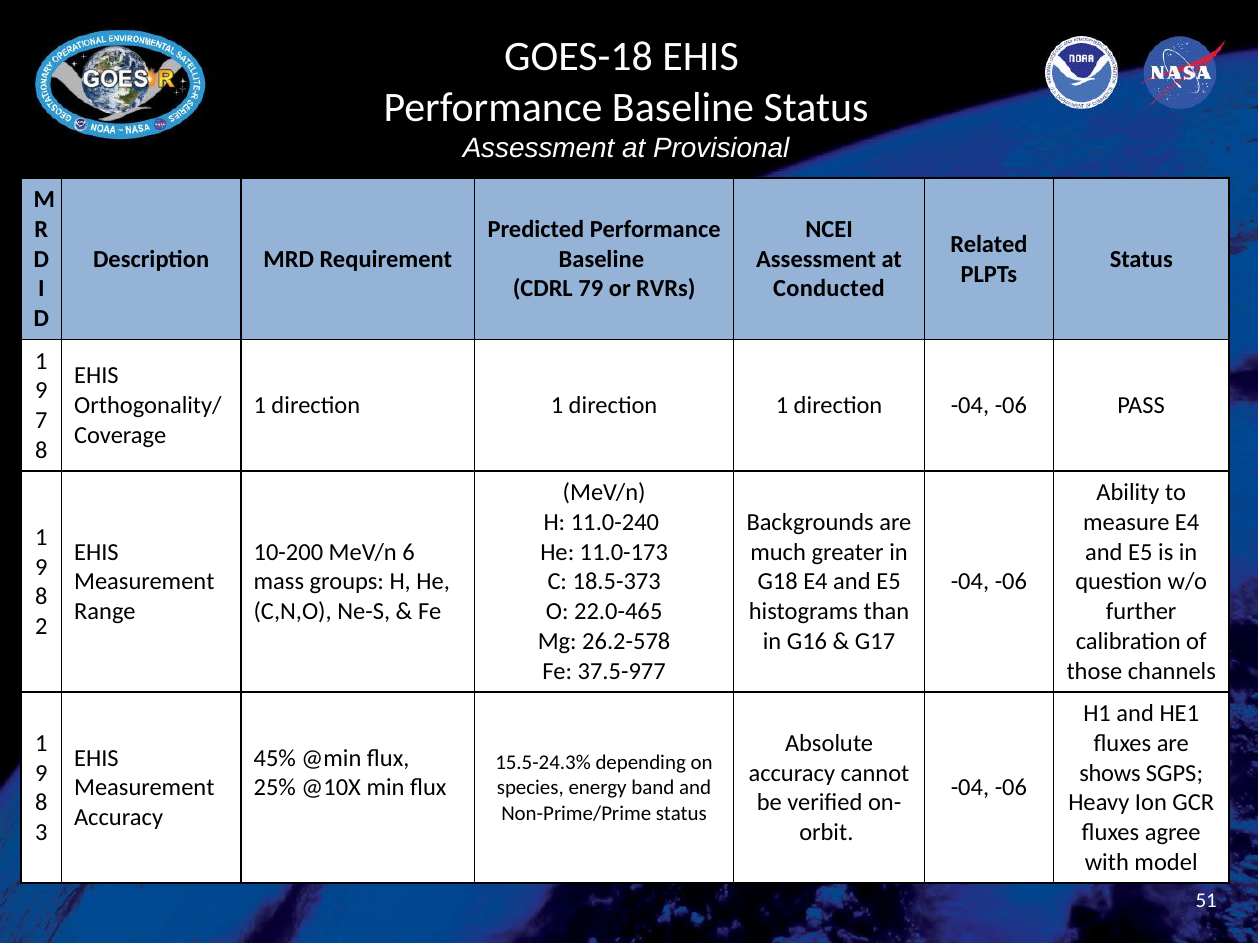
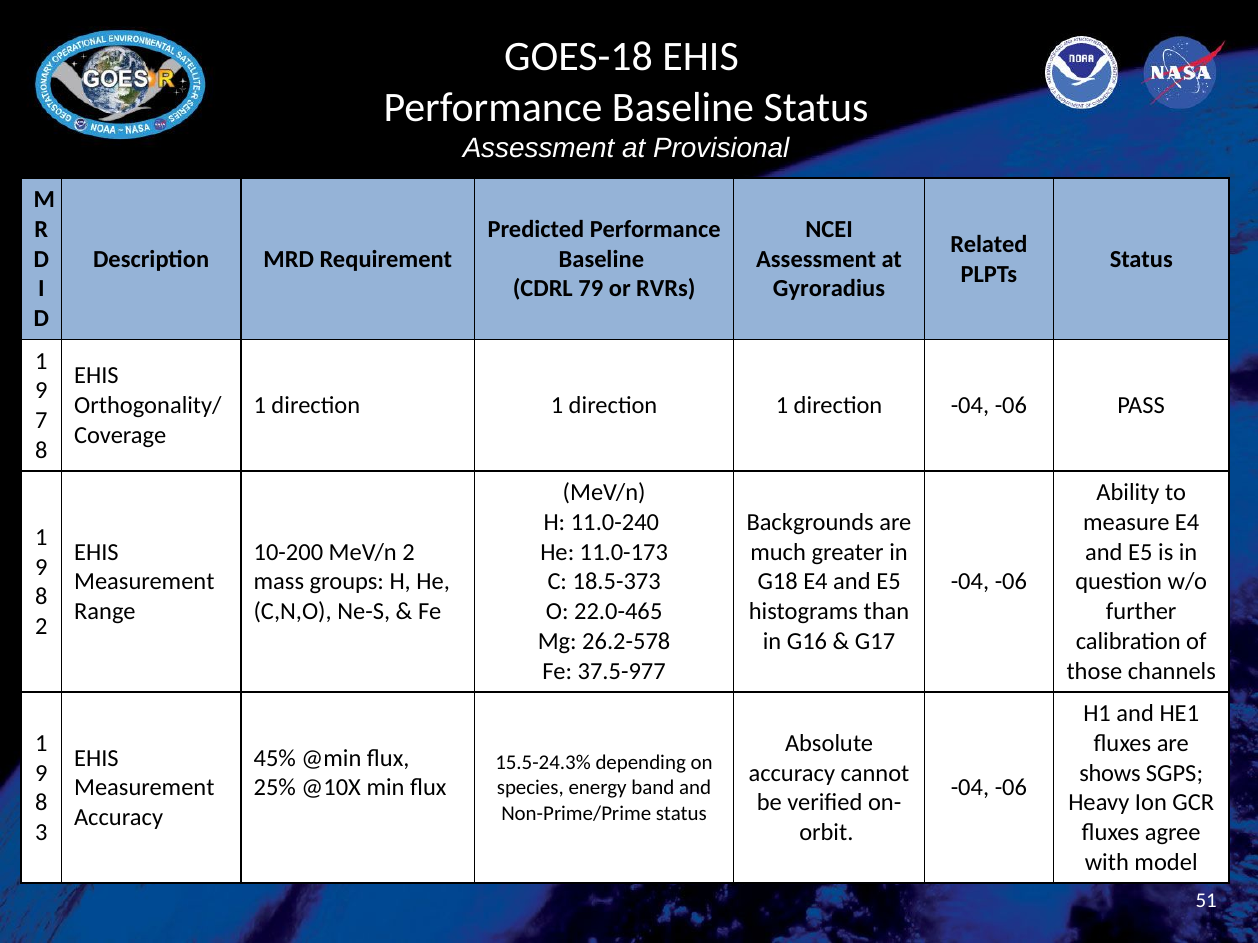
Conducted: Conducted -> Gyroradius
MeV/n 6: 6 -> 2
